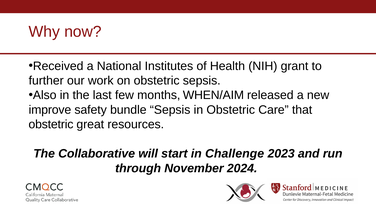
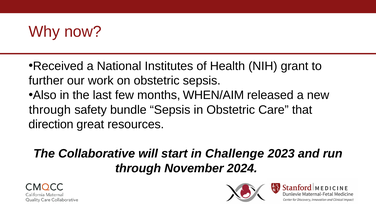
improve at (50, 110): improve -> through
obstetric at (51, 124): obstetric -> direction
